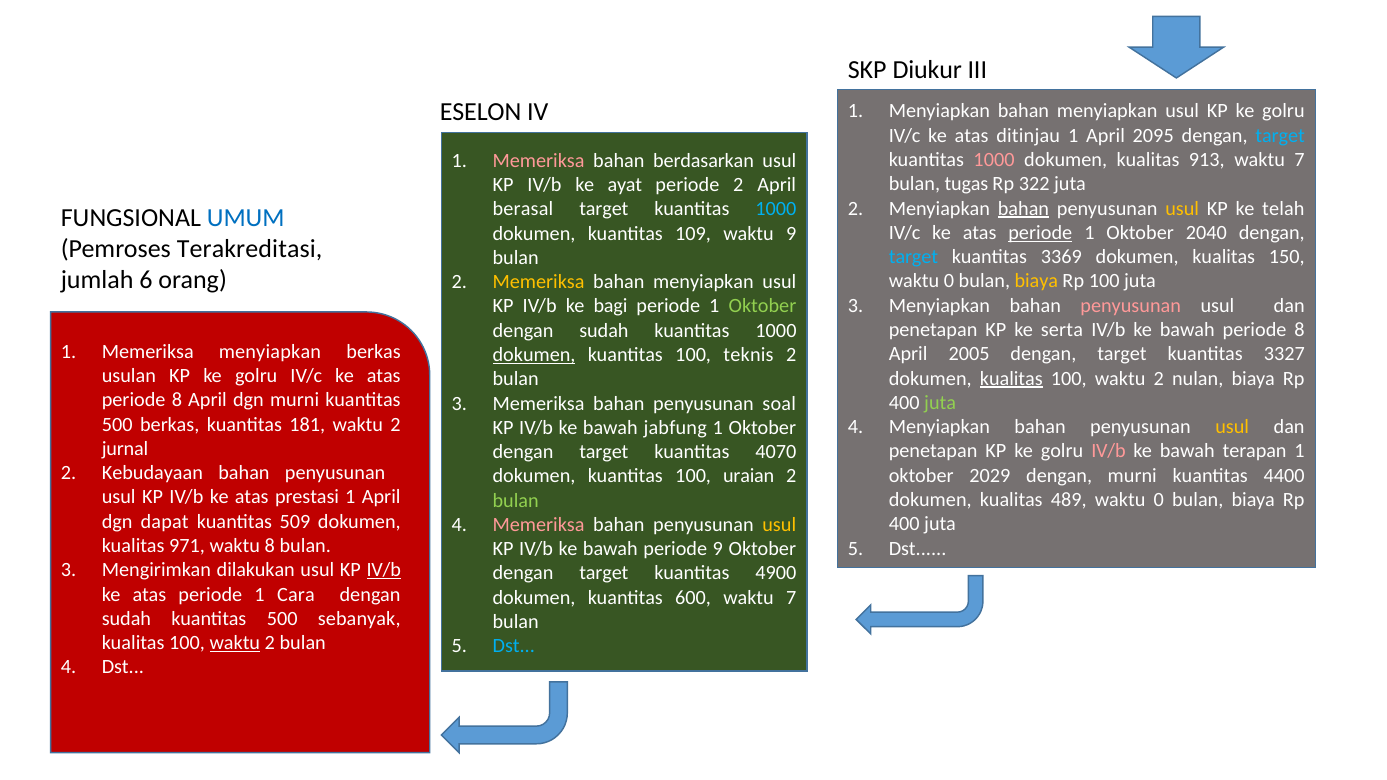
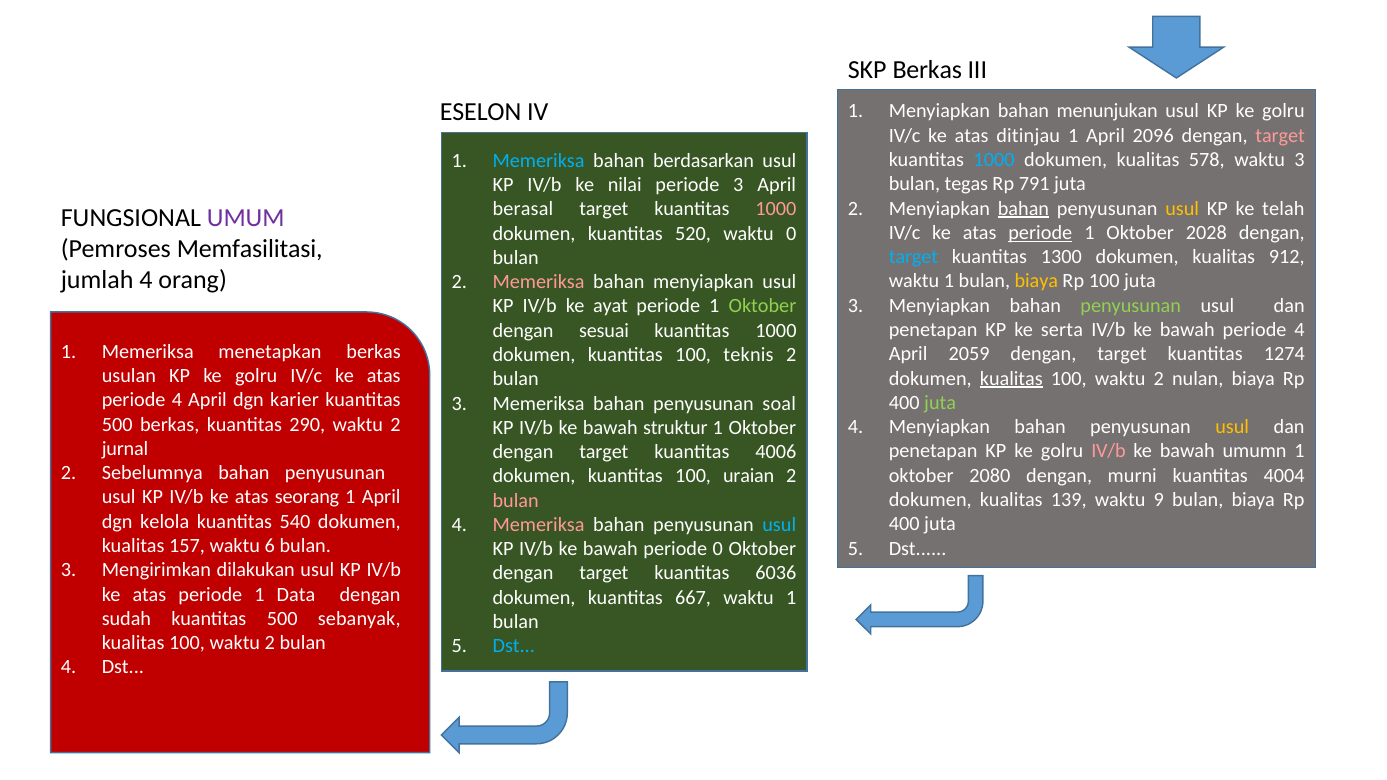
SKP Diukur: Diukur -> Berkas
Menyiapkan bahan menyiapkan: menyiapkan -> menunjukan
2095: 2095 -> 2096
target at (1280, 136) colour: light blue -> pink
1000 at (994, 160) colour: pink -> light blue
913: 913 -> 578
7 at (1300, 160): 7 -> 3
Memeriksa at (539, 161) colour: pink -> light blue
tugas: tugas -> tegas
322: 322 -> 791
ayat: ayat -> nilai
periode 2: 2 -> 3
1000 at (776, 209) colour: light blue -> pink
UMUM colour: blue -> purple
2040: 2040 -> 2028
109: 109 -> 520
waktu 9: 9 -> 0
Terakreditasi: Terakreditasi -> Memfasilitasi
3369: 3369 -> 1300
150: 150 -> 912
jumlah 6: 6 -> 4
0 at (949, 281): 0 -> 1
Memeriksa at (539, 282) colour: yellow -> pink
penyusunan at (1131, 306) colour: pink -> light green
bagi: bagi -> ayat
bawah periode 8: 8 -> 4
sudah at (604, 331): sudah -> sesuai
Memeriksa menyiapkan: menyiapkan -> menetapkan
2005: 2005 -> 2059
3327: 3327 -> 1274
dokumen at (534, 355) underline: present -> none
8 at (177, 400): 8 -> 4
dgn murni: murni -> karier
181: 181 -> 290
jabfung: jabfung -> struktur
terapan: terapan -> umumn
4070: 4070 -> 4006
Kebudayaan: Kebudayaan -> Sebelumnya
2029: 2029 -> 2080
4400: 4400 -> 4004
prestasi: prestasi -> seorang
489: 489 -> 139
0 at (1159, 500): 0 -> 9
bulan at (516, 501) colour: light green -> pink
dapat: dapat -> kelola
509: 509 -> 540
usul at (779, 525) colour: yellow -> light blue
971: 971 -> 157
waktu 8: 8 -> 6
periode 9: 9 -> 0
IV/b at (384, 570) underline: present -> none
4900: 4900 -> 6036
Cara: Cara -> Data
600: 600 -> 667
7 at (791, 598): 7 -> 1
waktu at (235, 643) underline: present -> none
